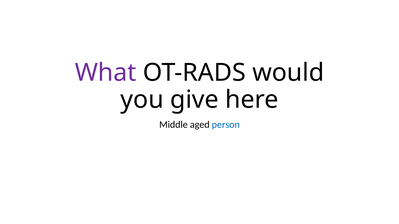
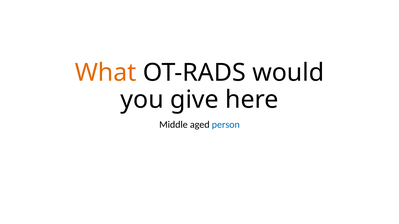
What colour: purple -> orange
